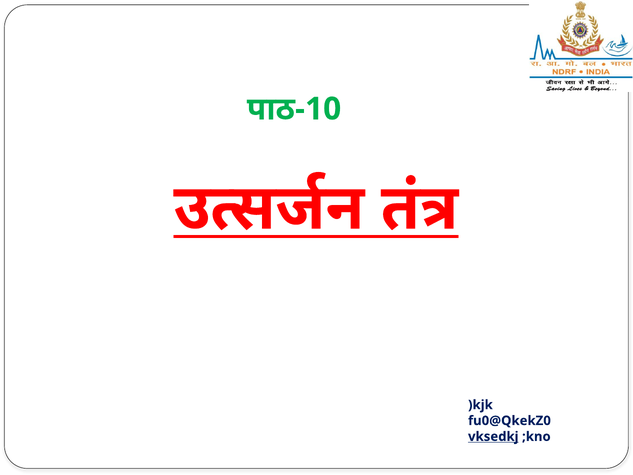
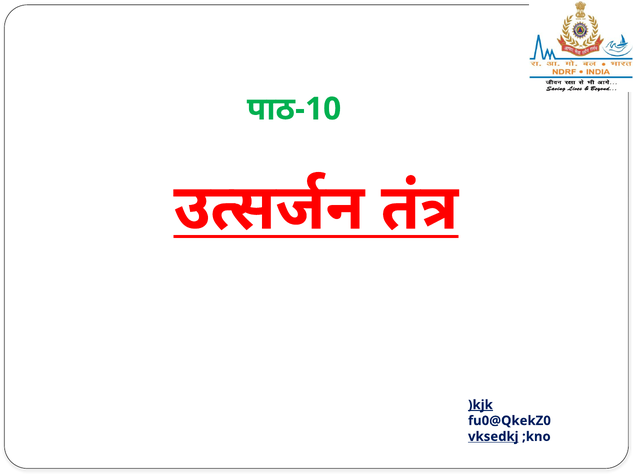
)kjk underline: none -> present
